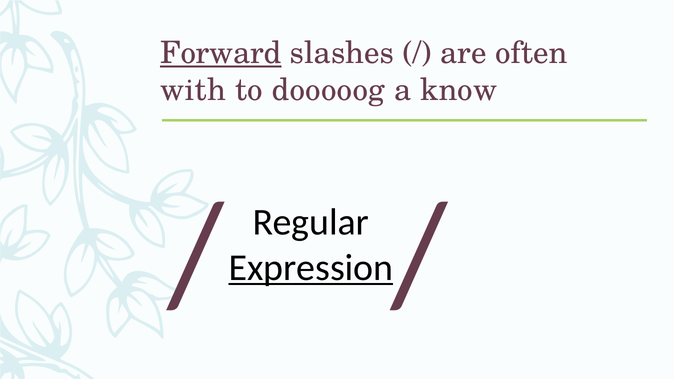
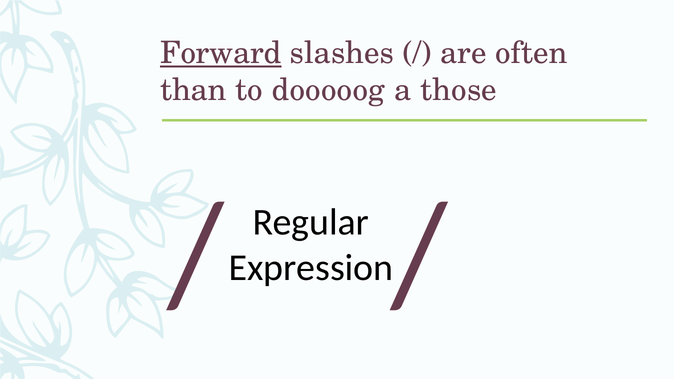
with: with -> than
know: know -> those
Expression underline: present -> none
